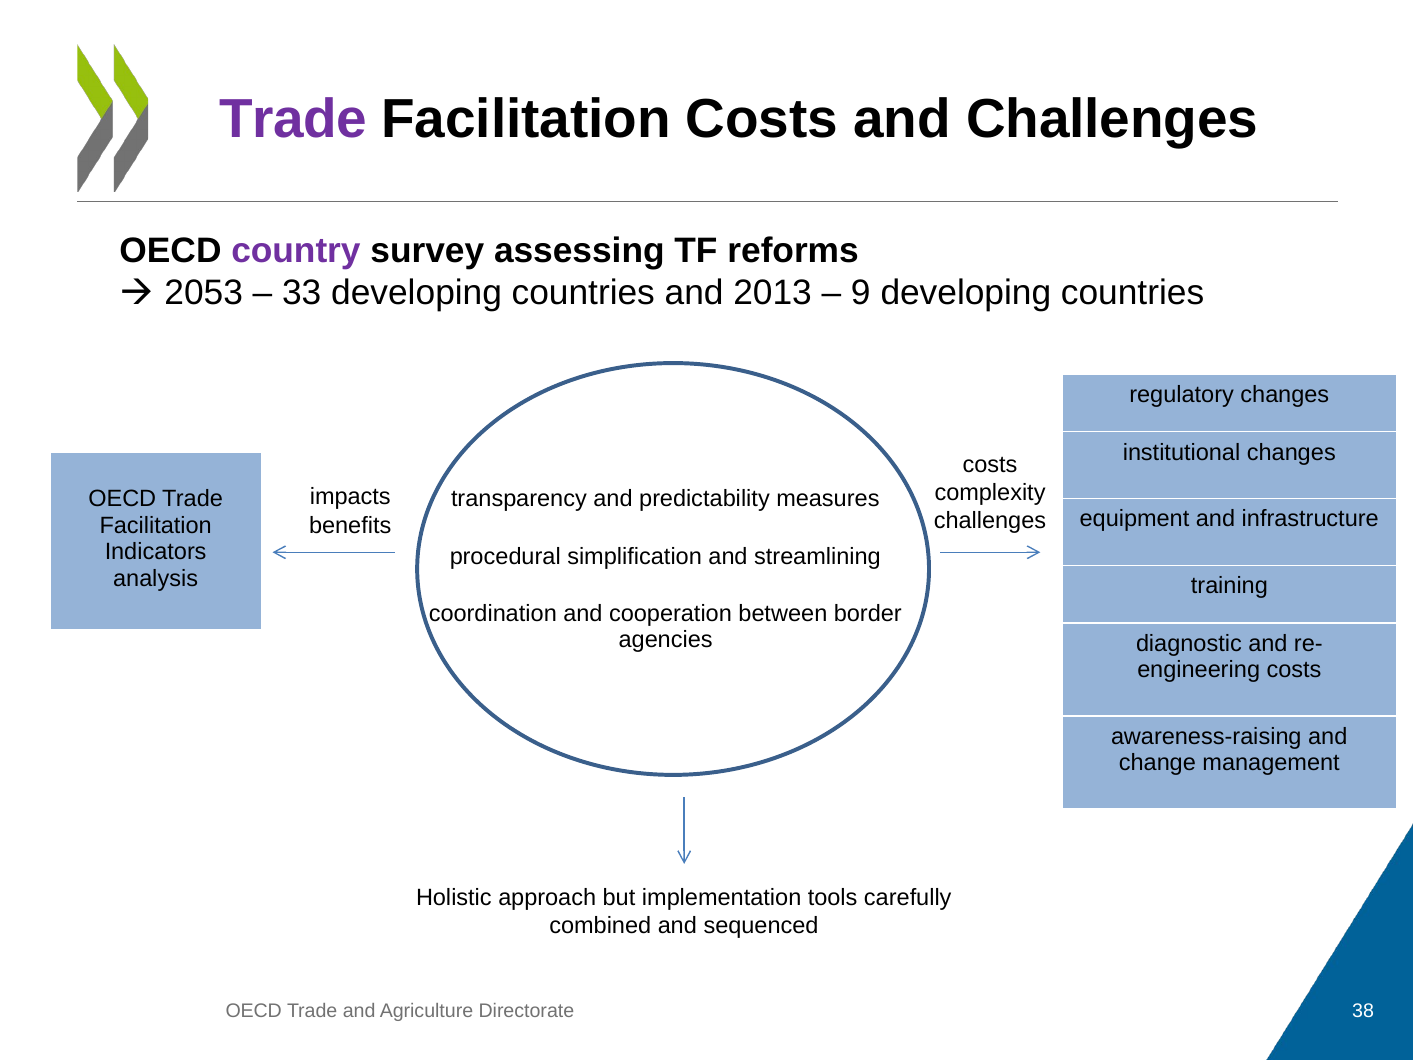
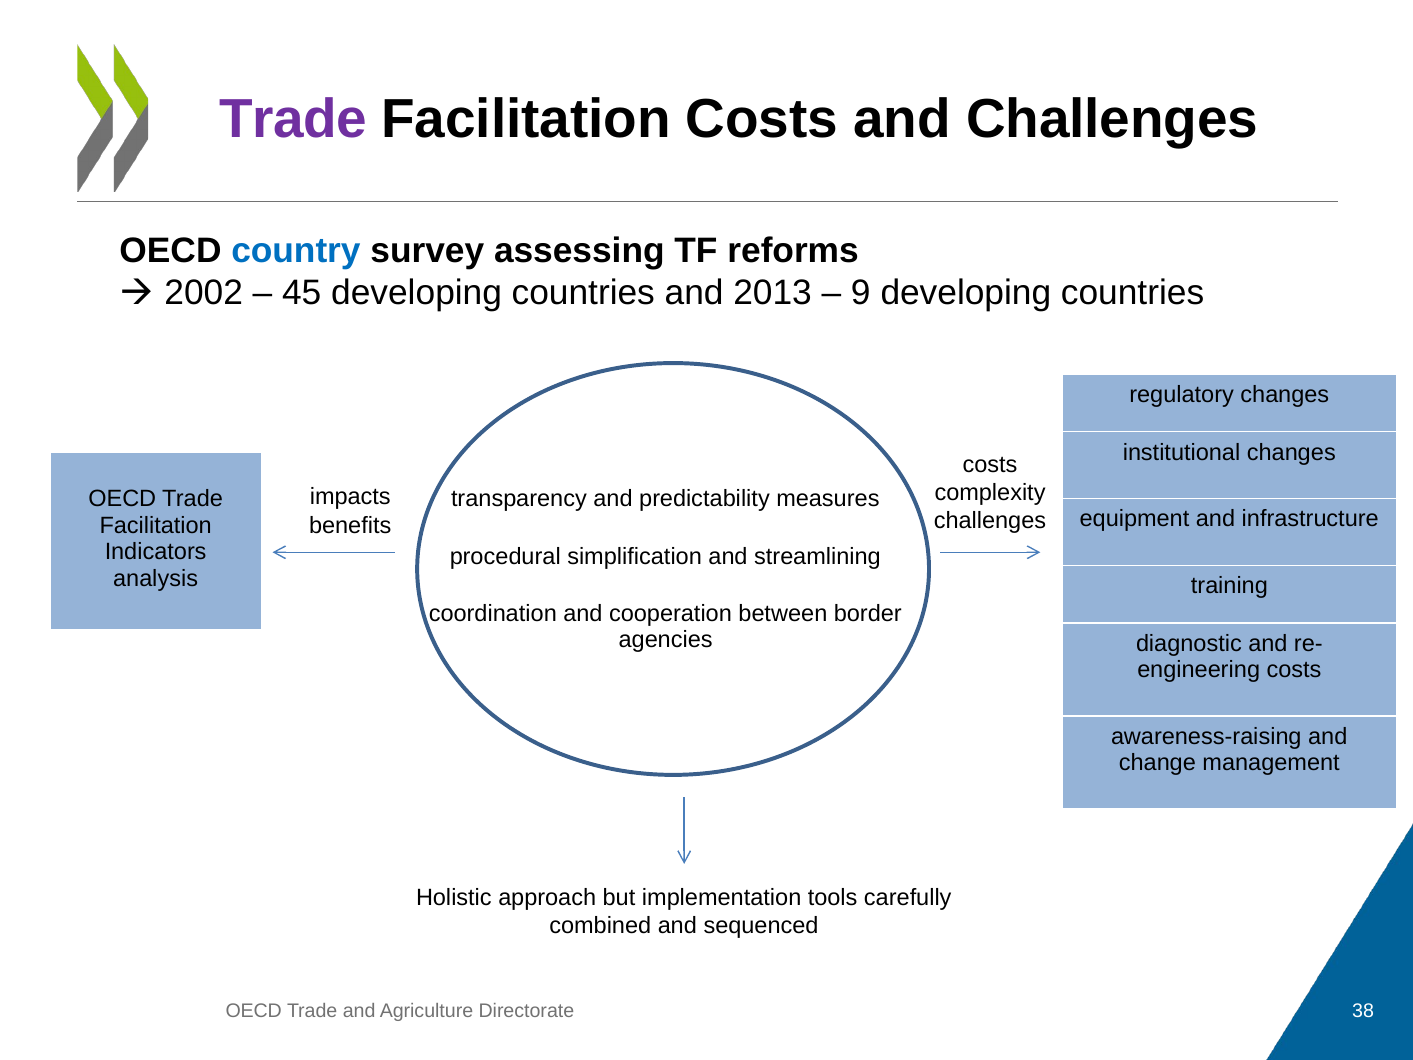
country colour: purple -> blue
2053: 2053 -> 2002
33: 33 -> 45
